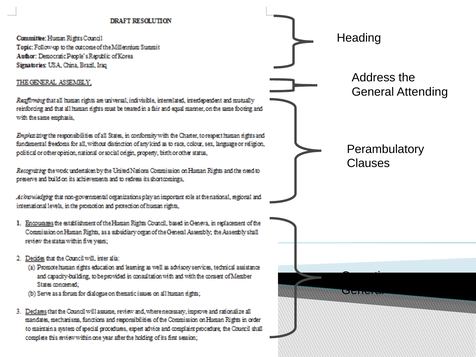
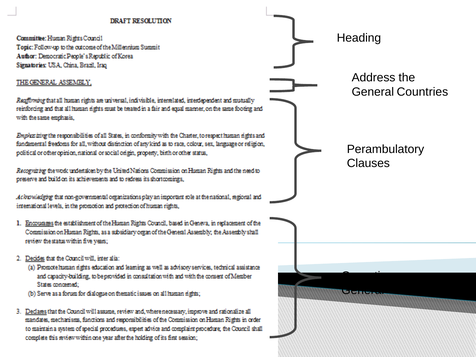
Attending: Attending -> Countries
